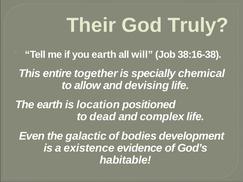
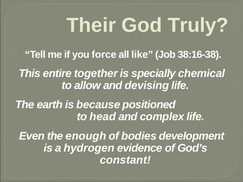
you earth: earth -> force
will: will -> like
location: location -> because
dead: dead -> head
galactic: galactic -> enough
existence: existence -> hydrogen
habitable: habitable -> constant
